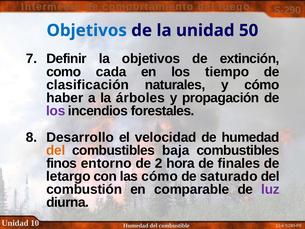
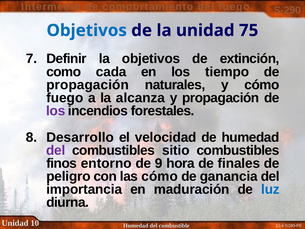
50: 50 -> 75
clasificación at (88, 85): clasificación -> propagación
haber at (65, 98): haber -> fuego
árboles: árboles -> alcanza
del at (56, 150) colour: orange -> purple
baja: baja -> sitio
2: 2 -> 9
letargo: letargo -> peligro
saturado: saturado -> ganancia
combustión: combustión -> importancia
comparable: comparable -> maduración
luz colour: purple -> blue
